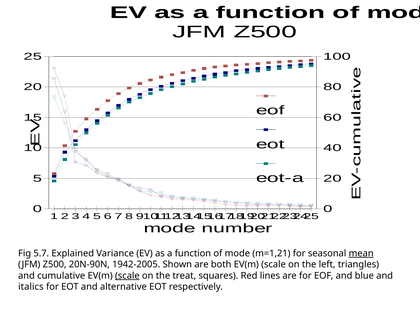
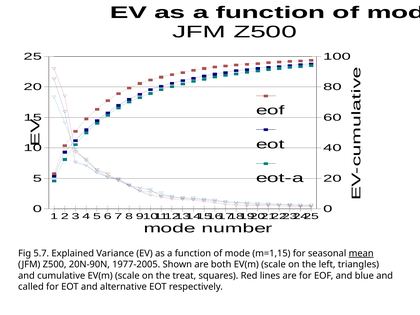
m=1,21: m=1,21 -> m=1,15
1942-2005: 1942-2005 -> 1977-2005
scale at (127, 276) underline: present -> none
italics: italics -> called
